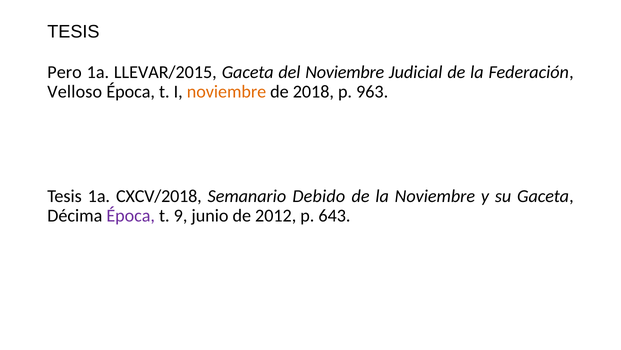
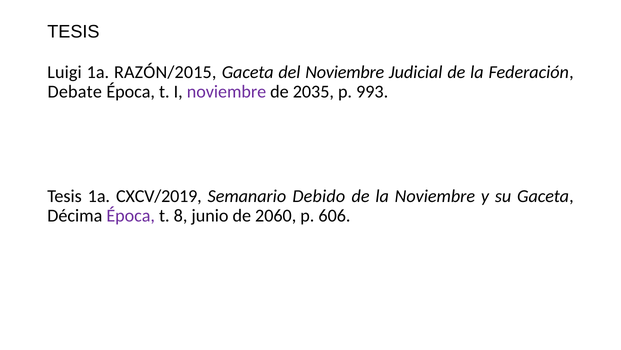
Pero: Pero -> Luigi
LLEVAR/2015: LLEVAR/2015 -> RAZÓN/2015
Velloso: Velloso -> Debate
noviembre at (226, 92) colour: orange -> purple
2018: 2018 -> 2035
963: 963 -> 993
CXCV/2018: CXCV/2018 -> CXCV/2019
9: 9 -> 8
2012: 2012 -> 2060
643: 643 -> 606
